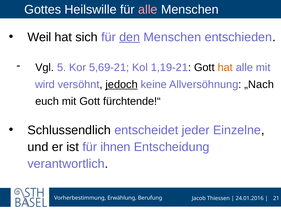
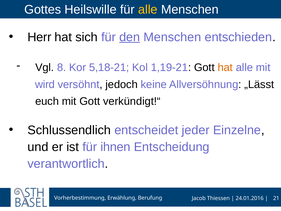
alle at (148, 9) colour: pink -> yellow
Weil: Weil -> Herr
5: 5 -> 8
5,69-21: 5,69-21 -> 5,18-21
jedoch underline: present -> none
„Nach: „Nach -> „Lässt
fürchtende!“: fürchtende!“ -> verkündigt!“
